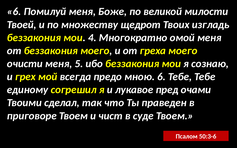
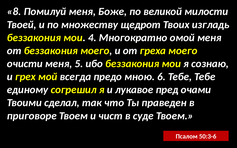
6 at (14, 12): 6 -> 8
